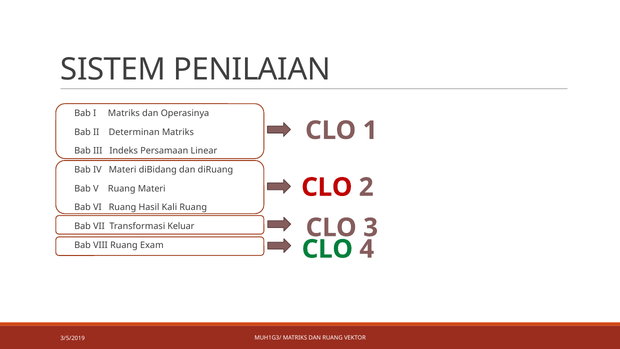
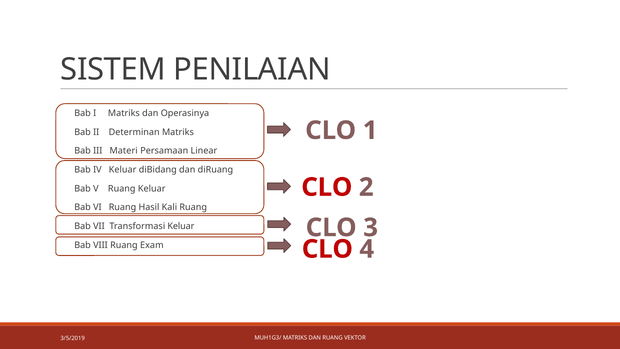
Indeks: Indeks -> Materi
IV Materi: Materi -> Keluar
Ruang Materi: Materi -> Keluar
CLO at (327, 249) colour: green -> red
